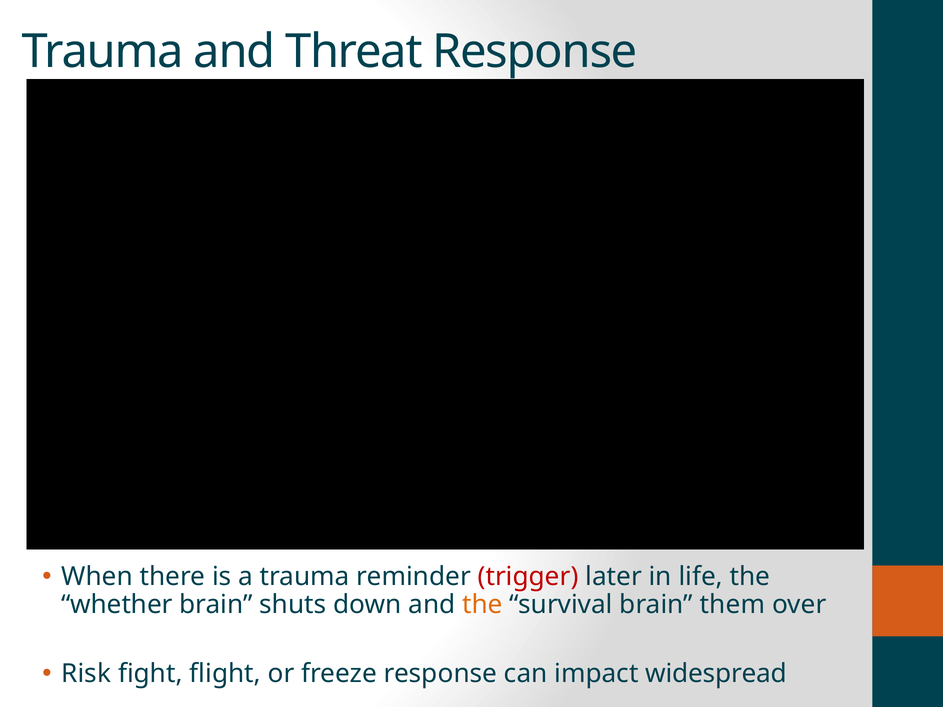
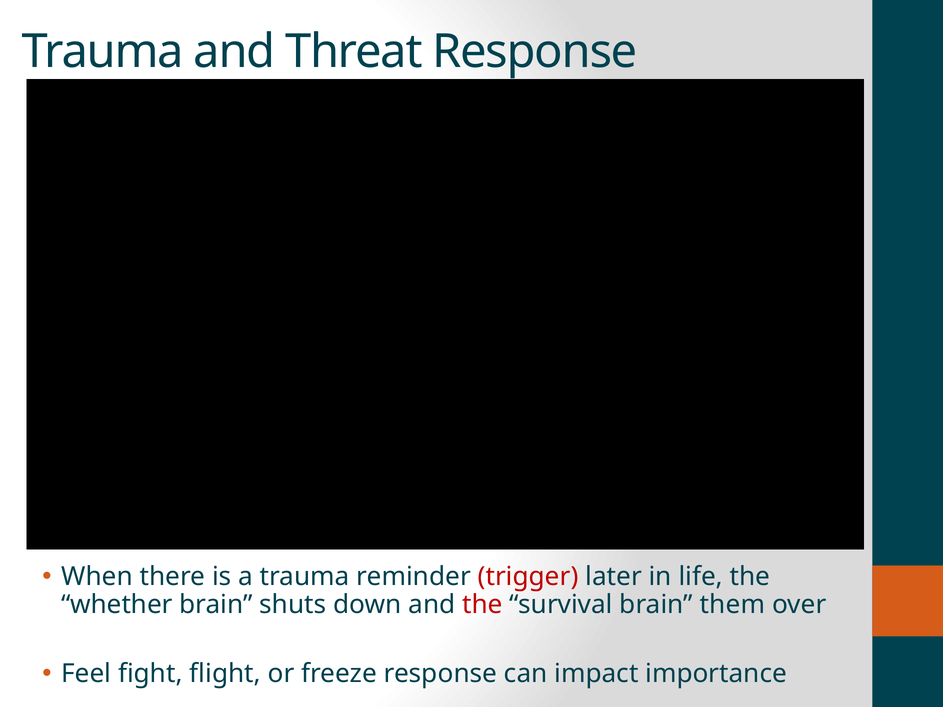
the at (482, 605) colour: orange -> red
Risk: Risk -> Feel
widespread: widespread -> importance
